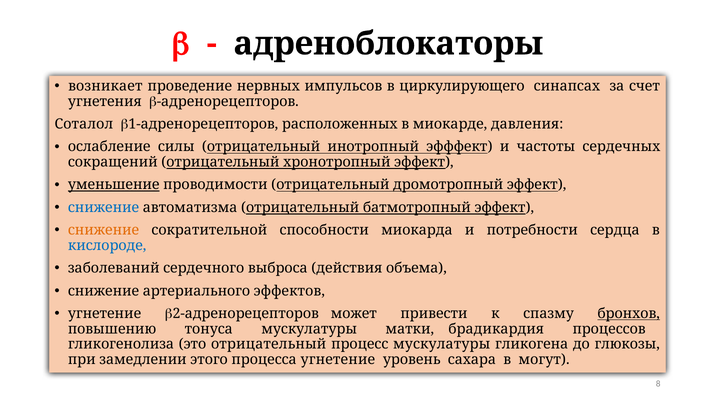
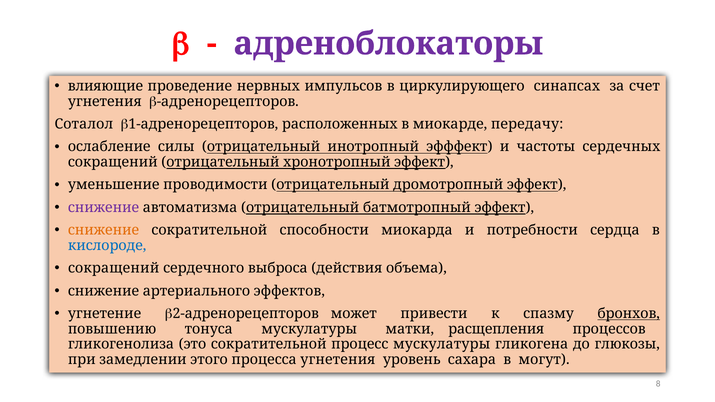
адреноблокаторы colour: black -> purple
возникает: возникает -> влияющие
давления: давления -> передачу
уменьшение underline: present -> none
снижение at (104, 208) colour: blue -> purple
заболеваний at (114, 268): заболеваний -> сокращений
брадикардия: брадикардия -> расщепления
это отрицательный: отрицательный -> сократительной
процесса угнетение: угнетение -> угнетения
